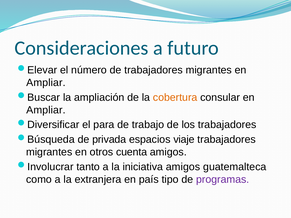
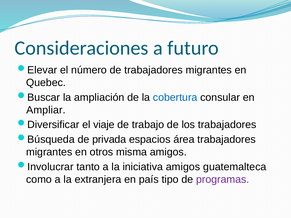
Ampliar at (46, 83): Ampliar -> Quebec
cobertura colour: orange -> blue
para: para -> viaje
viaje: viaje -> área
cuenta: cuenta -> misma
